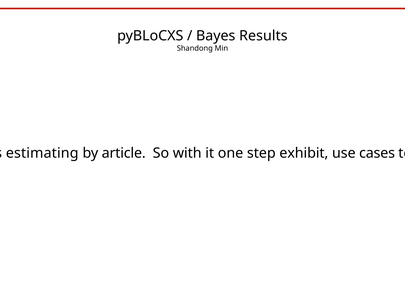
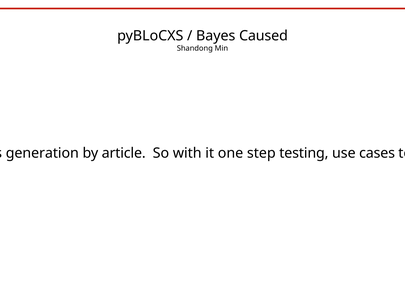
Results: Results -> Caused
estimating: estimating -> generation
exhibit: exhibit -> testing
